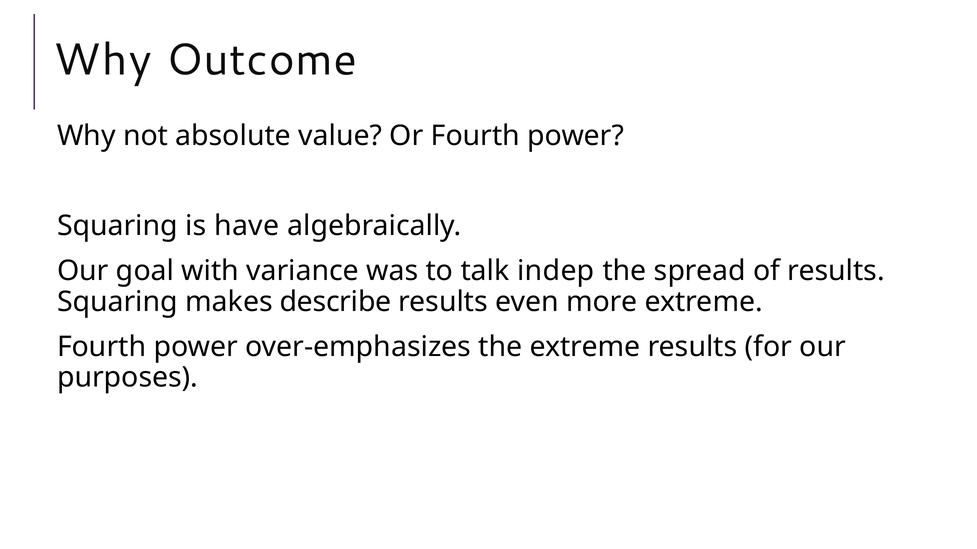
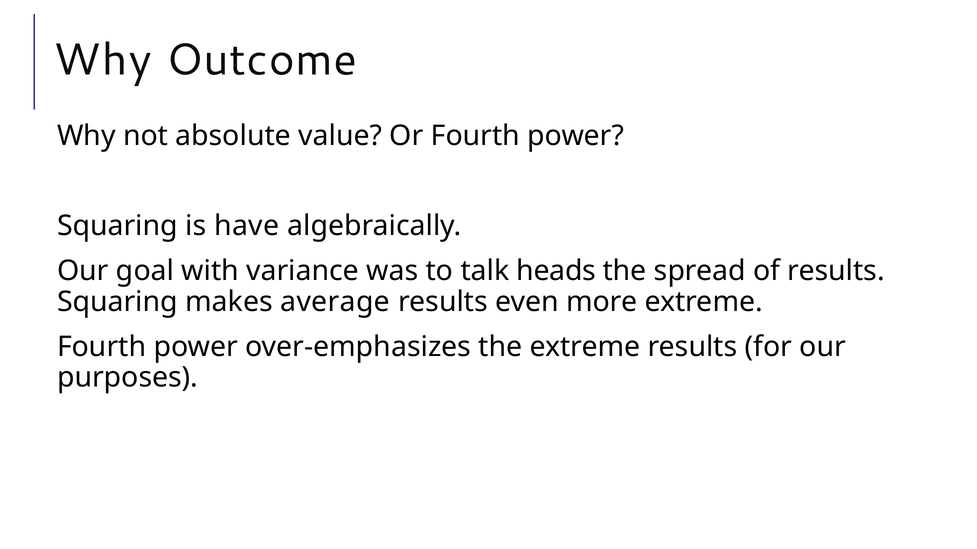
indep: indep -> heads
describe: describe -> average
